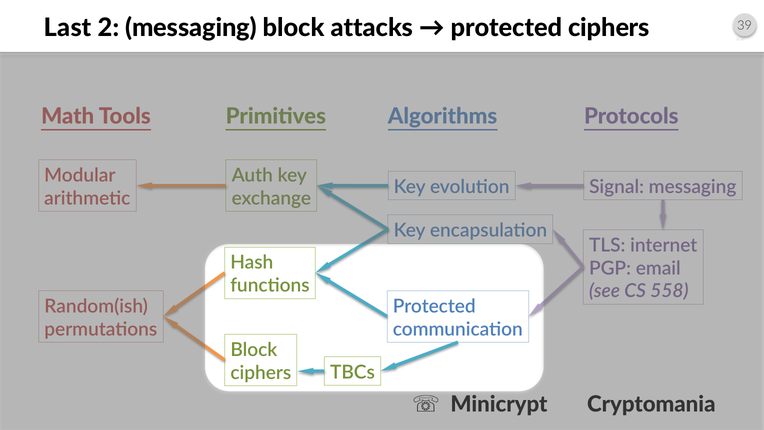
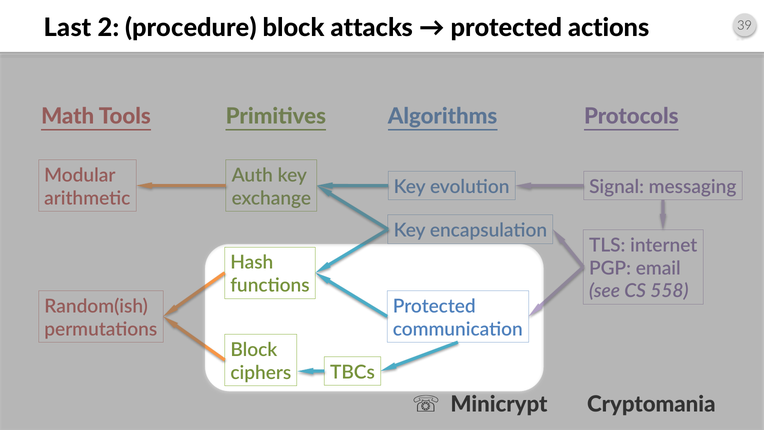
2 messaging: messaging -> procedure
protected ciphers: ciphers -> actions
